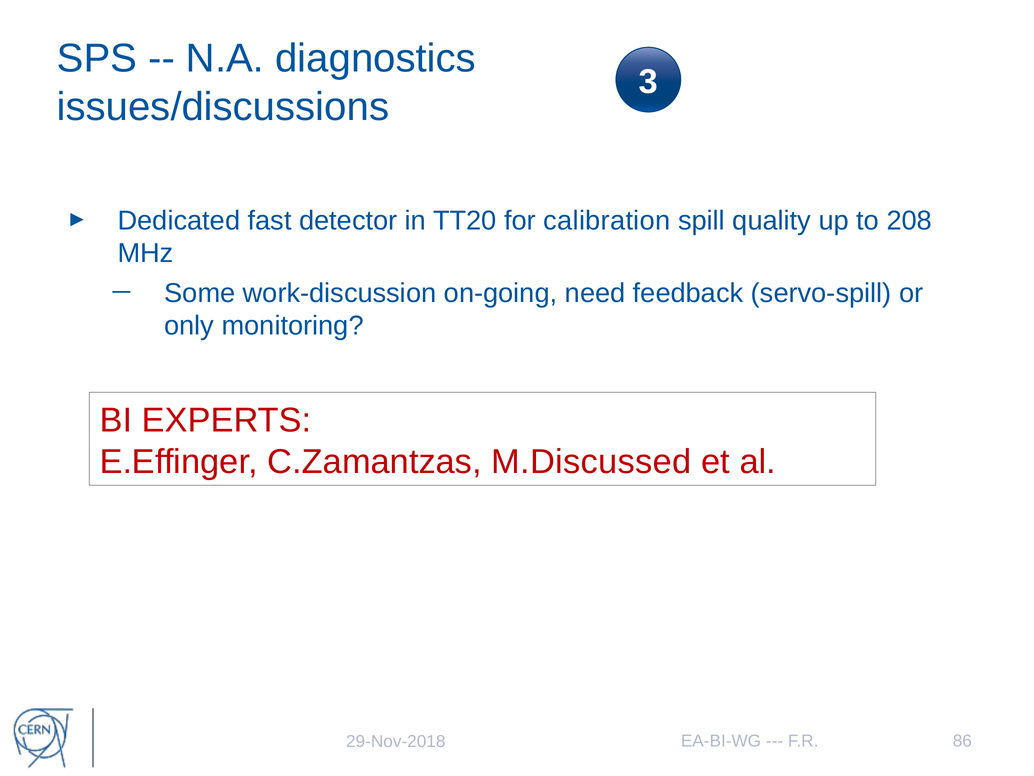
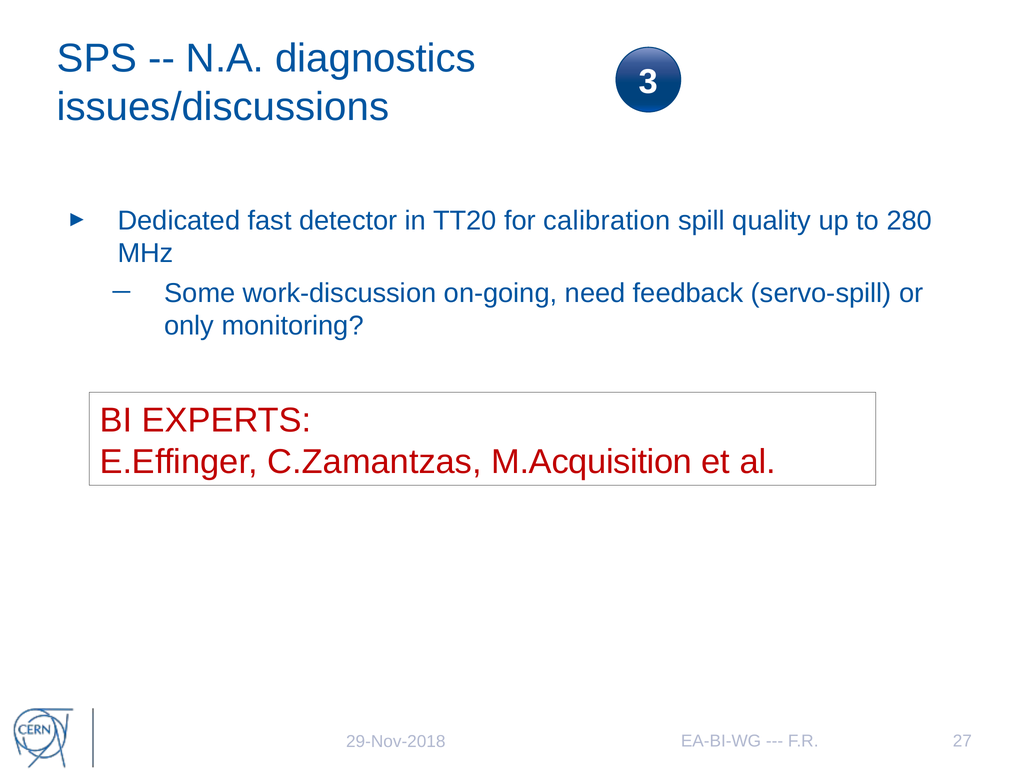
208: 208 -> 280
M.Discussed: M.Discussed -> M.Acquisition
86: 86 -> 27
